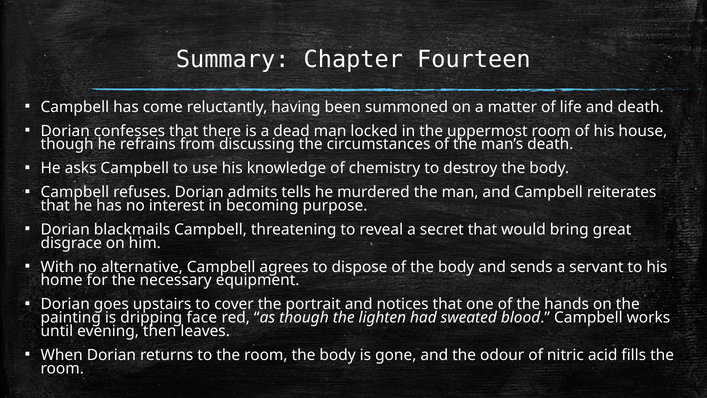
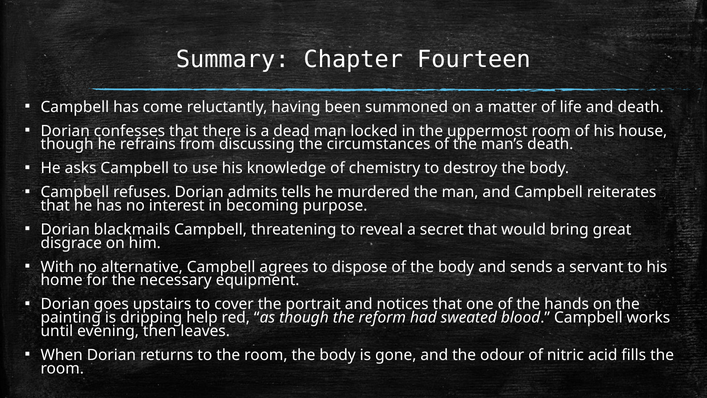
face: face -> help
lighten: lighten -> reform
